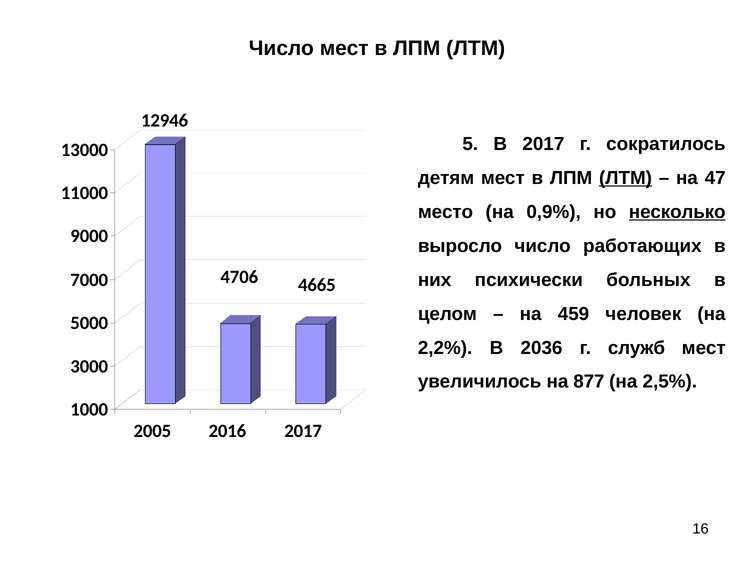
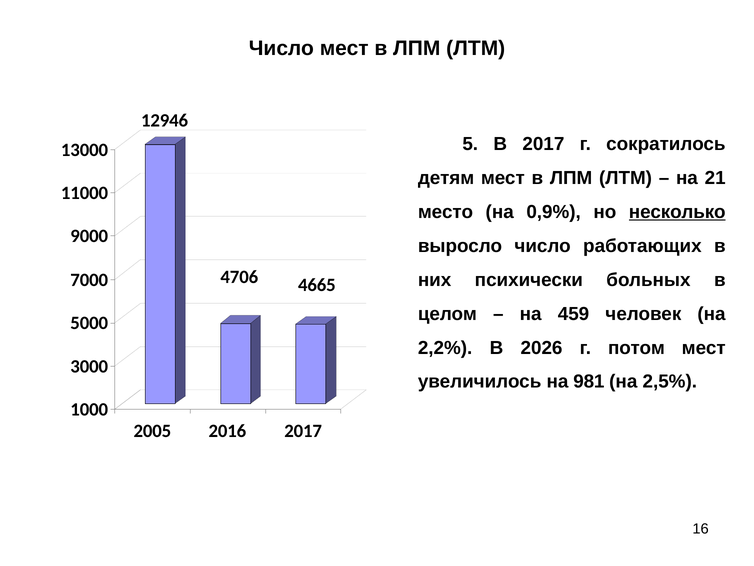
ЛТМ at (626, 178) underline: present -> none
47: 47 -> 21
2036: 2036 -> 2026
служб: служб -> потом
877: 877 -> 981
